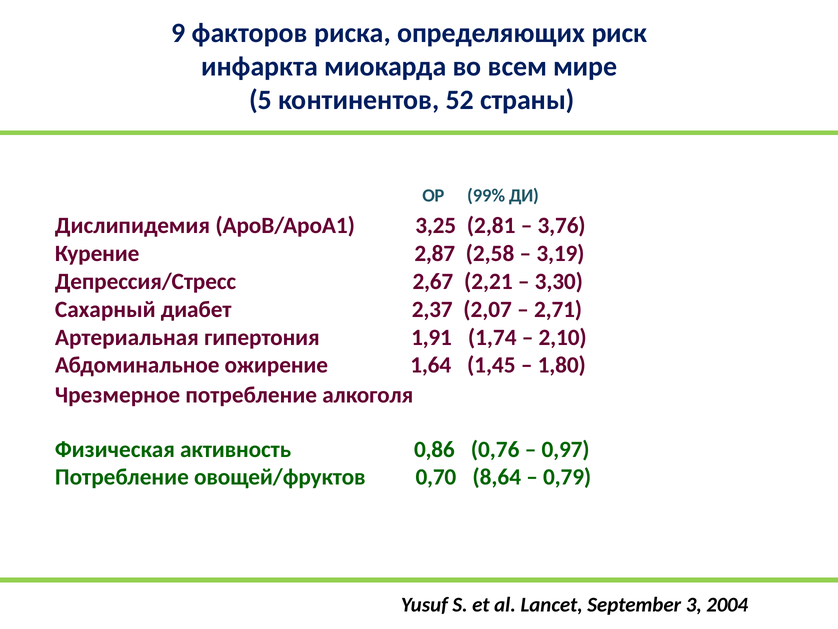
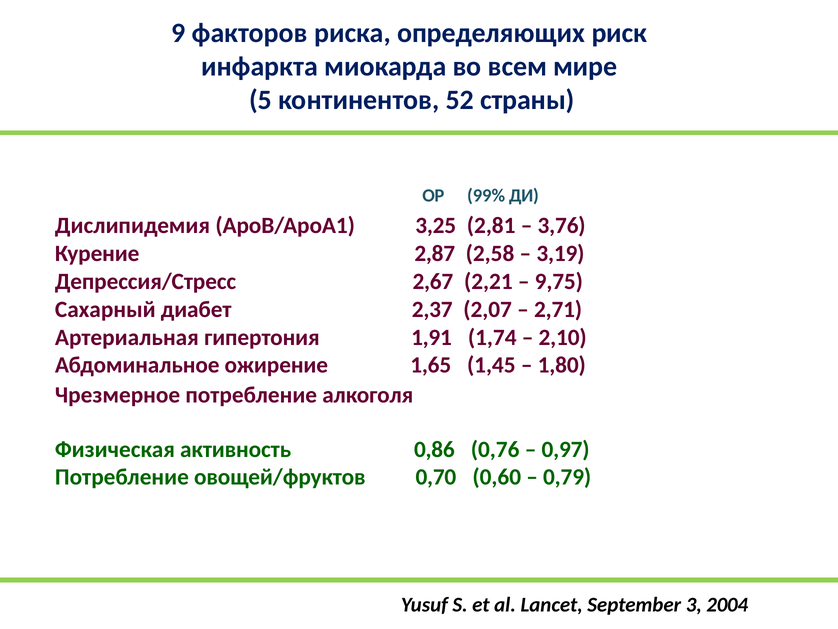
3,30: 3,30 -> 9,75
1,64: 1,64 -> 1,65
8,64: 8,64 -> 0,60
